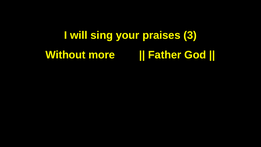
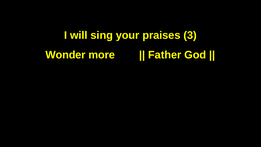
Without: Without -> Wonder
